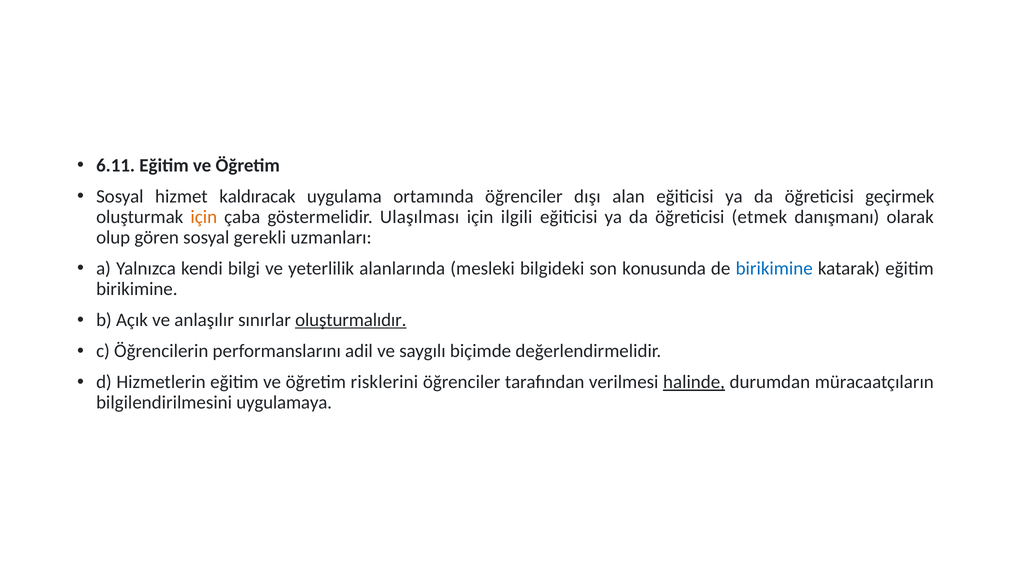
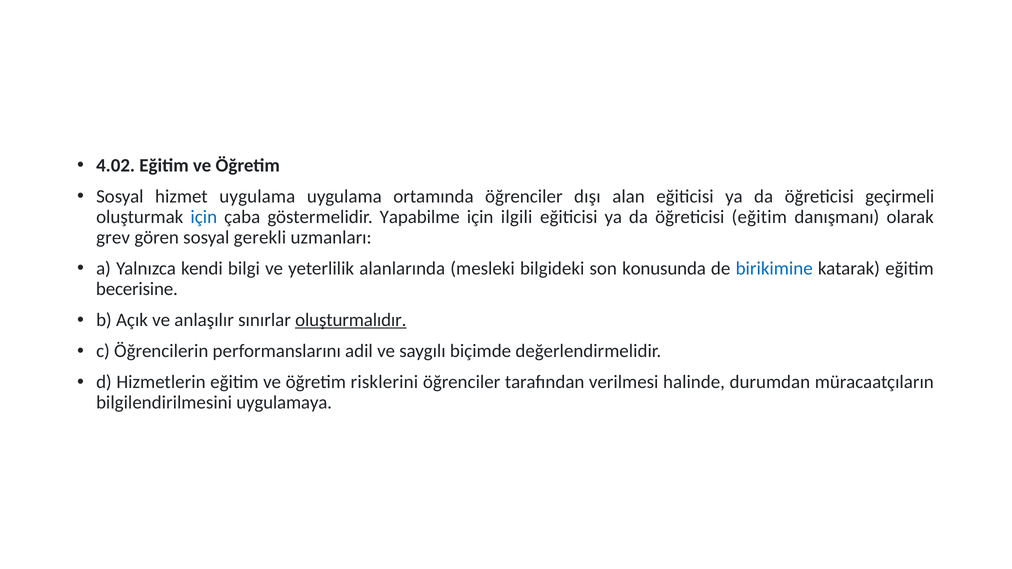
6.11: 6.11 -> 4.02
hizmet kaldıracak: kaldıracak -> uygulama
geçirmek: geçirmek -> geçirmeli
için at (204, 217) colour: orange -> blue
Ulaşılması: Ulaşılması -> Yapabilme
öğreticisi etmek: etmek -> eğitim
olup: olup -> grev
birikimine at (137, 289): birikimine -> becerisine
halinde underline: present -> none
